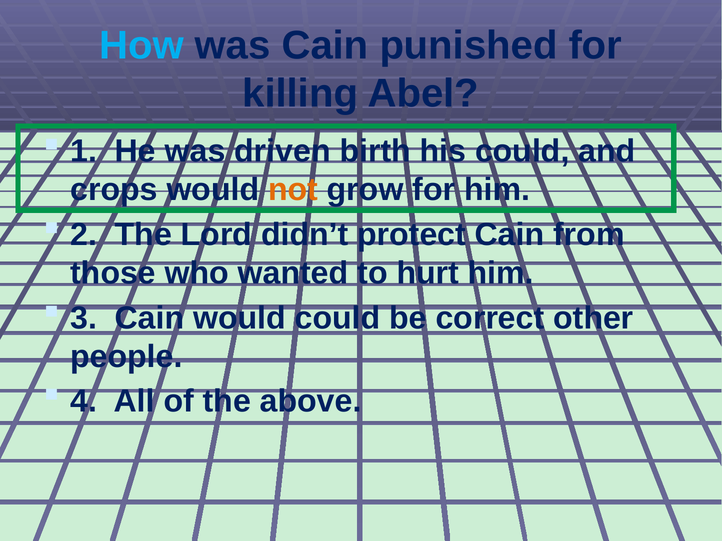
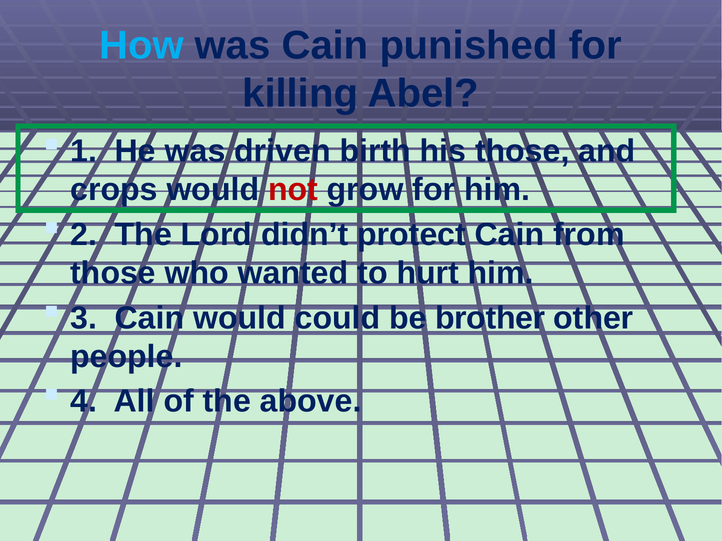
his could: could -> those
not colour: orange -> red
correct: correct -> brother
